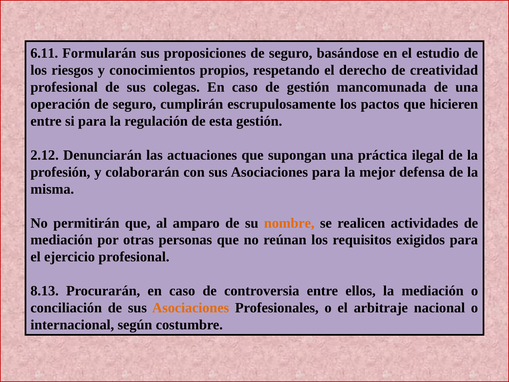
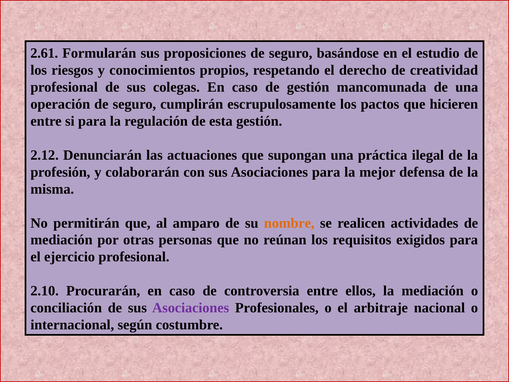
6.11: 6.11 -> 2.61
8.13: 8.13 -> 2.10
Asociaciones at (191, 308) colour: orange -> purple
